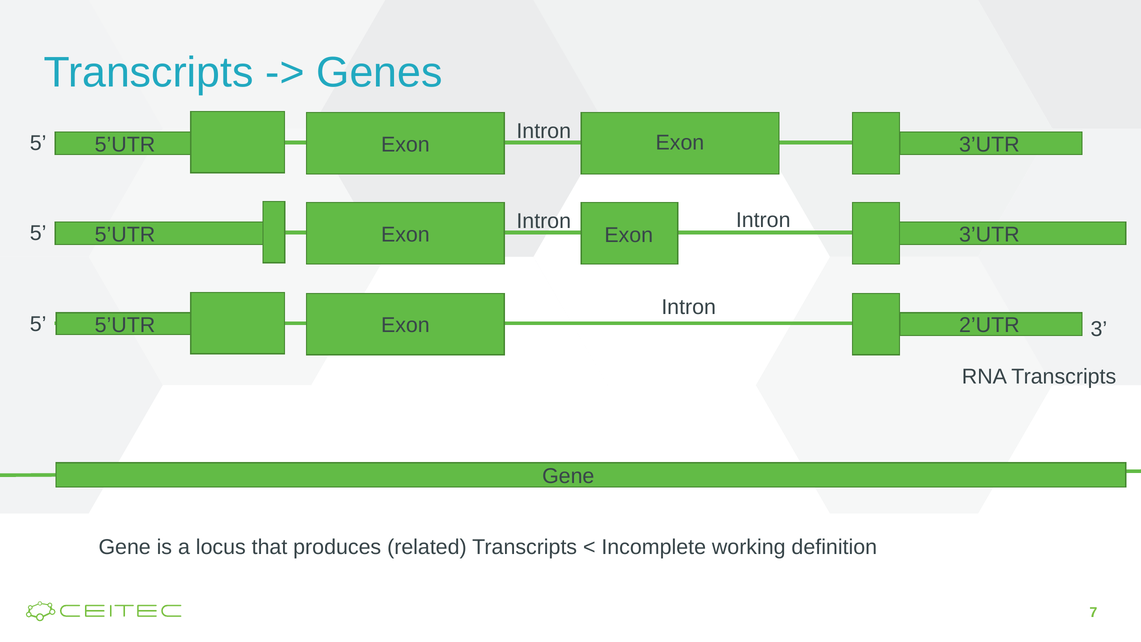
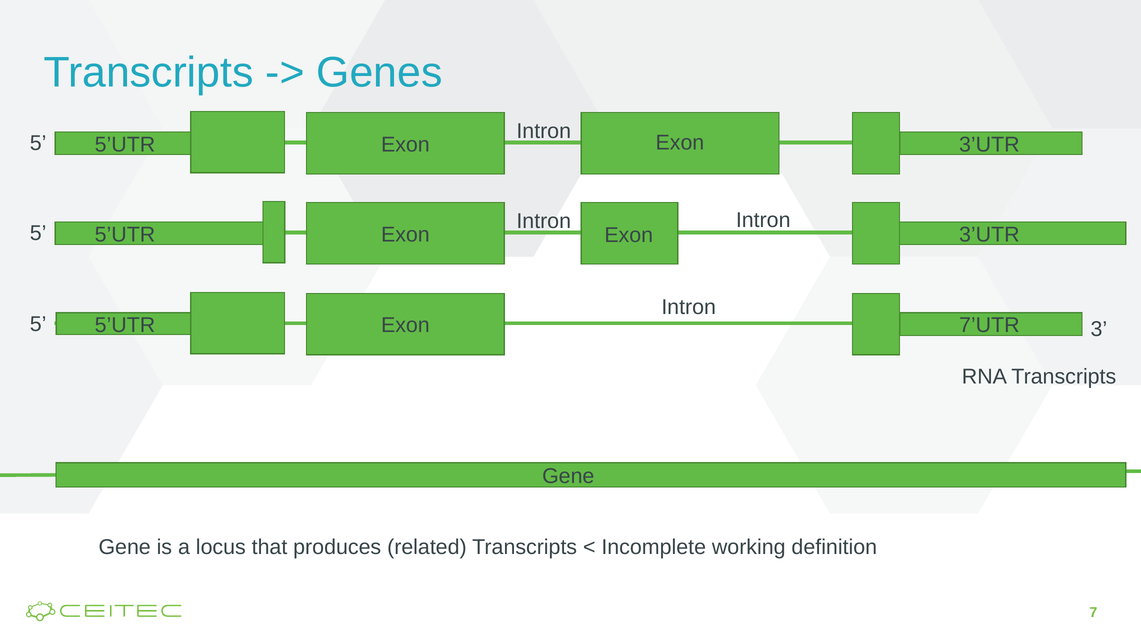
2’UTR: 2’UTR -> 7’UTR
